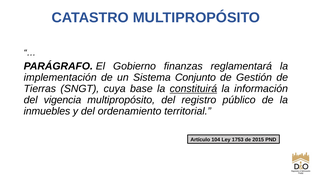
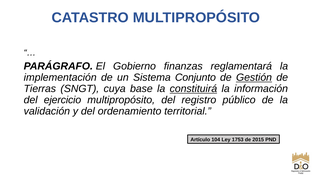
Gestión underline: none -> present
vigencia: vigencia -> ejercicio
inmuebles: inmuebles -> validación
